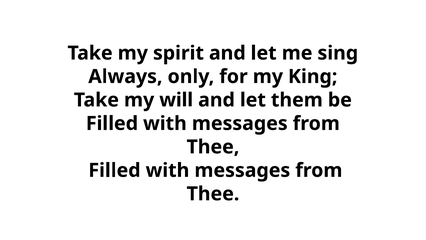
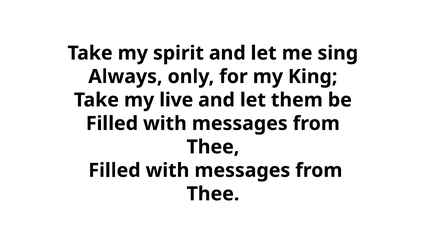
will: will -> live
